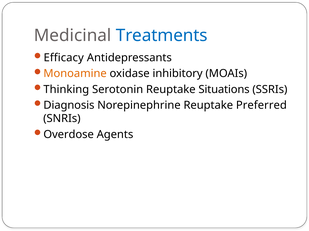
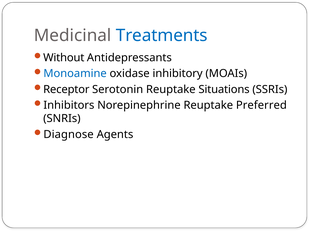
Efficacy: Efficacy -> Without
Monoamine colour: orange -> blue
Thinking: Thinking -> Receptor
Diagnosis: Diagnosis -> Inhibitors
Overdose: Overdose -> Diagnose
